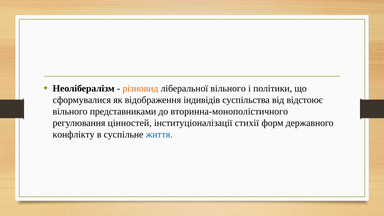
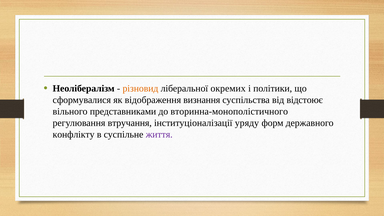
ліберальної вільного: вільного -> окремих
індивідів: індивідів -> визнання
цінностей: цінностей -> втручання
стихії: стихії -> уряду
життя colour: blue -> purple
